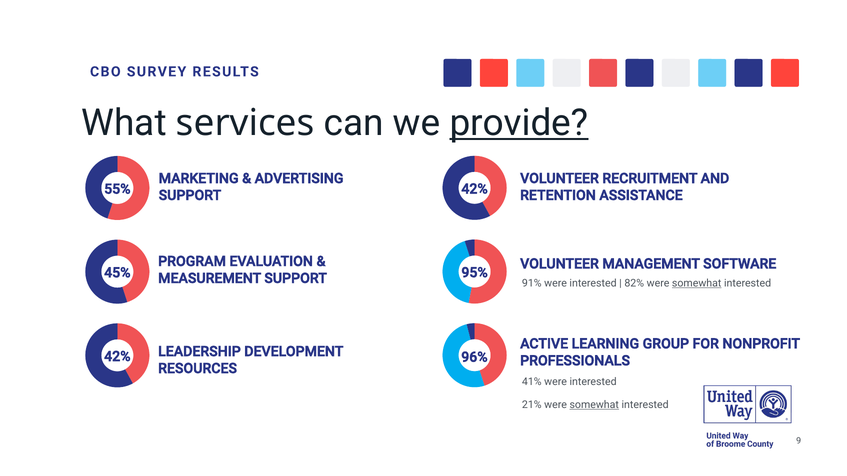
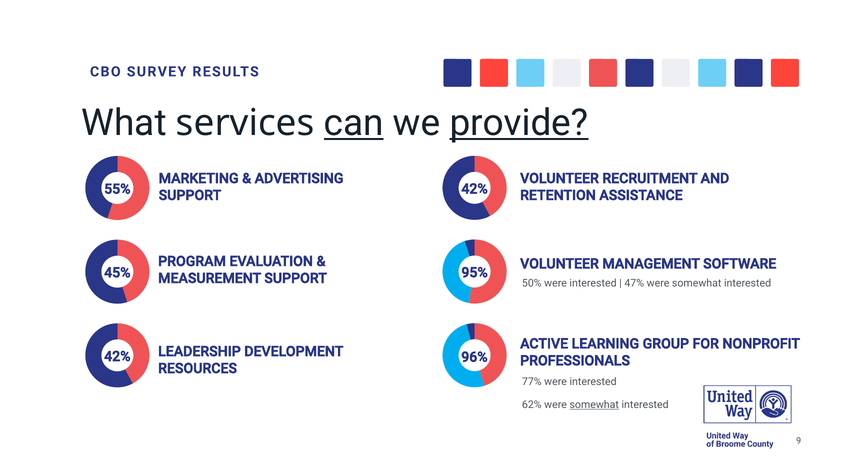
can underline: none -> present
91%: 91% -> 50%
82%: 82% -> 47%
somewhat at (697, 283) underline: present -> none
41%: 41% -> 77%
21%: 21% -> 62%
